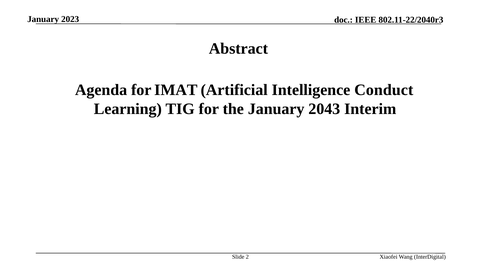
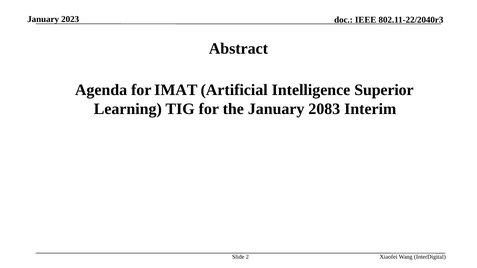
Conduct: Conduct -> Superior
2043: 2043 -> 2083
